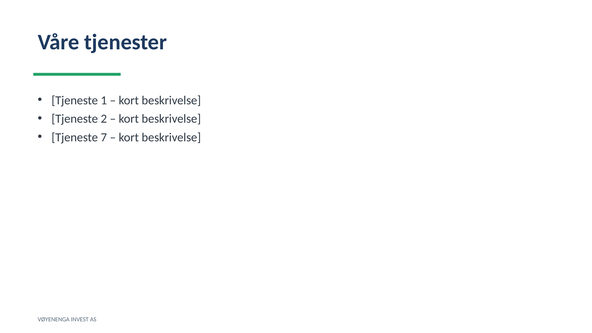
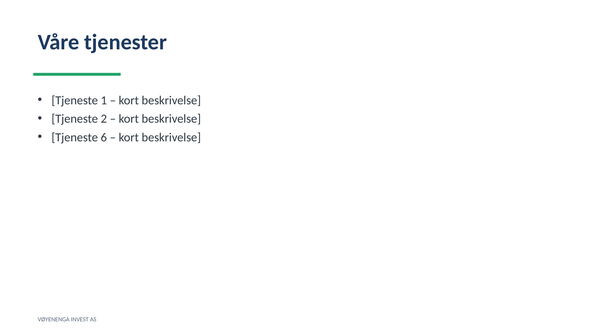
7: 7 -> 6
